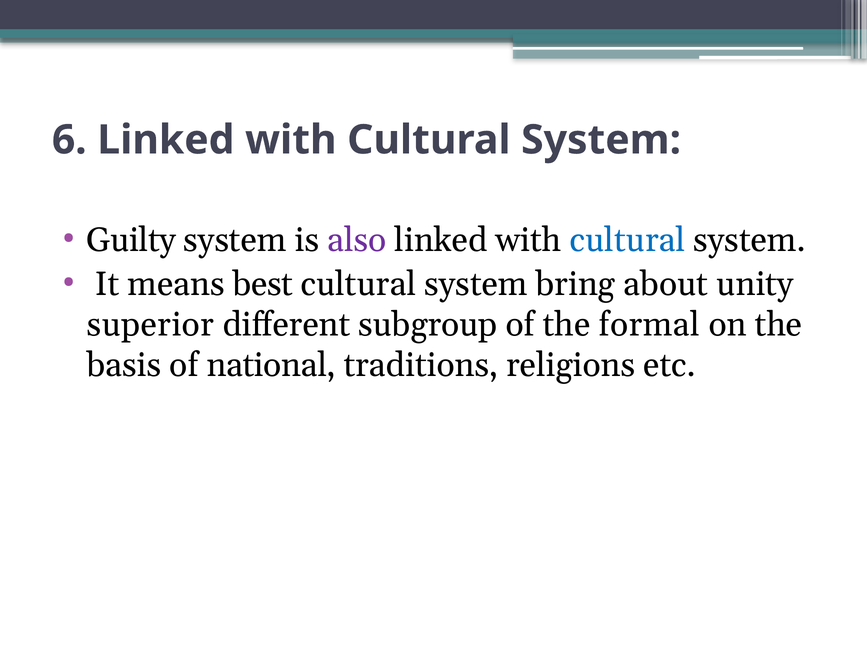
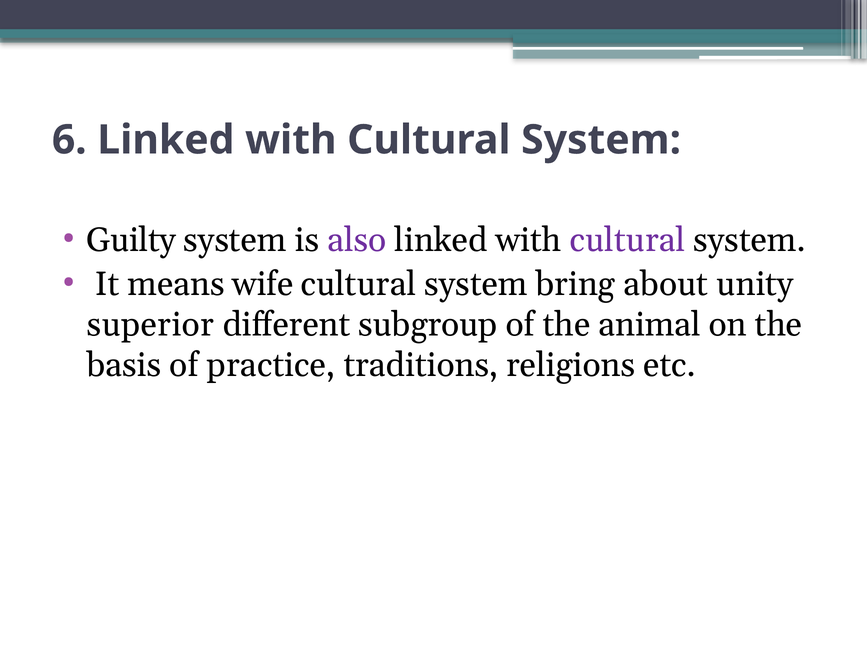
cultural at (628, 240) colour: blue -> purple
best: best -> wife
formal: formal -> animal
national: national -> practice
